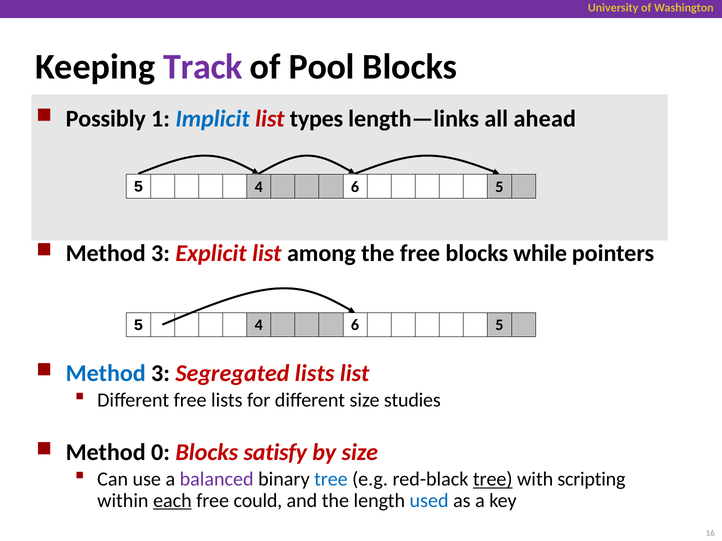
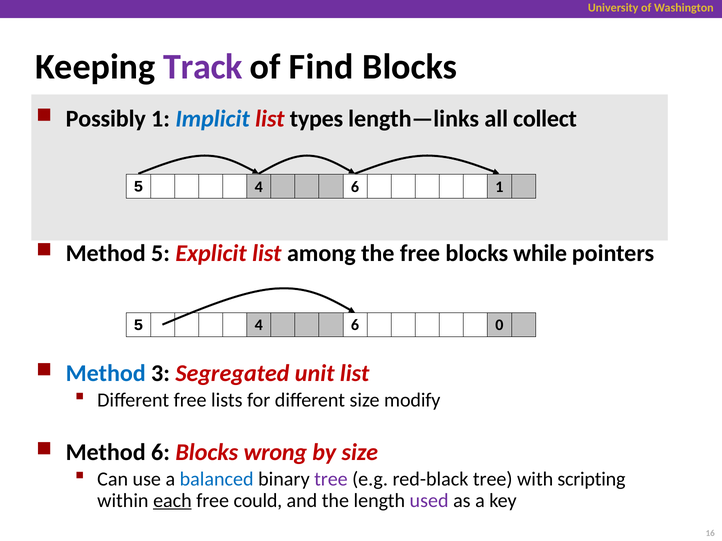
Pool: Pool -> Find
ahead: ahead -> collect
5 at (499, 187): 5 -> 1
3 at (161, 254): 3 -> 5
5 at (499, 325): 5 -> 0
Segregated lists: lists -> unit
studies: studies -> modify
Method 0: 0 -> 6
satisfy: satisfy -> wrong
balanced colour: purple -> blue
tree at (331, 480) colour: blue -> purple
tree at (493, 480) underline: present -> none
used colour: blue -> purple
